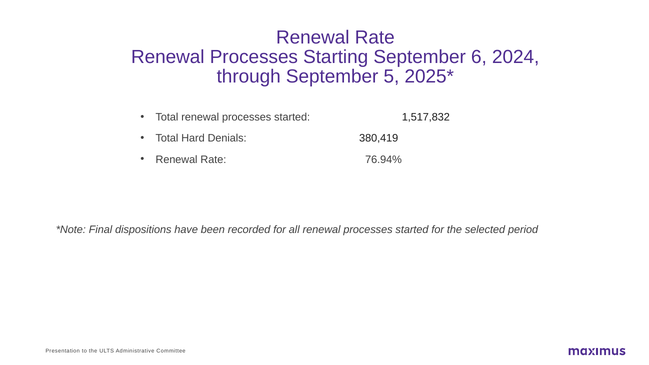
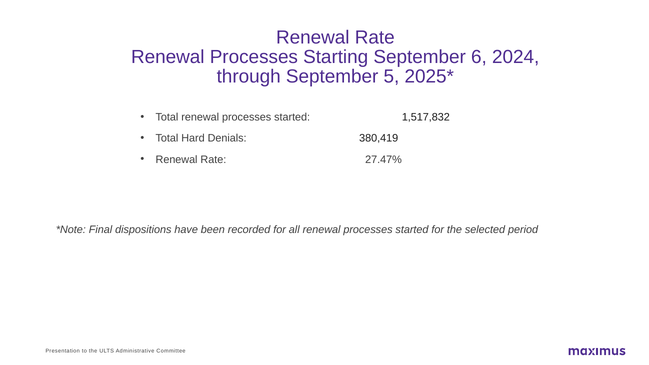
76.94%: 76.94% -> 27.47%
